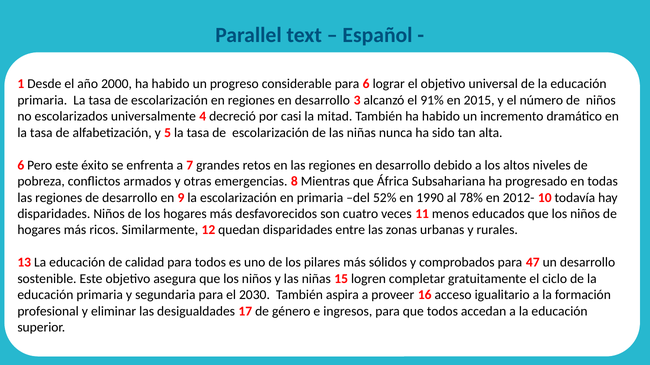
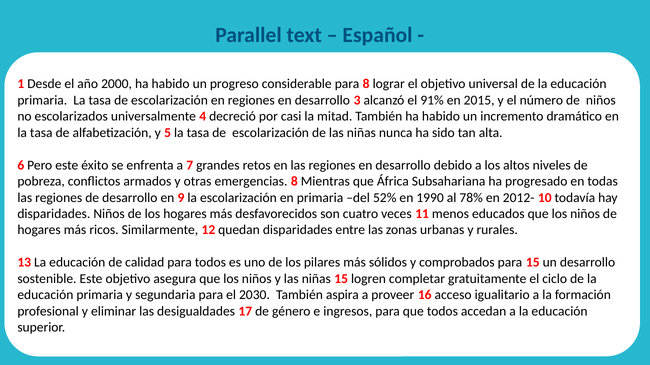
para 6: 6 -> 8
para 47: 47 -> 15
